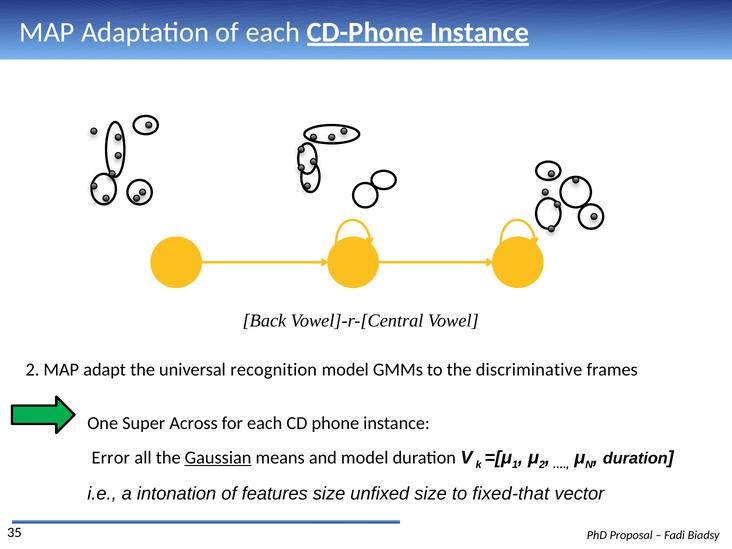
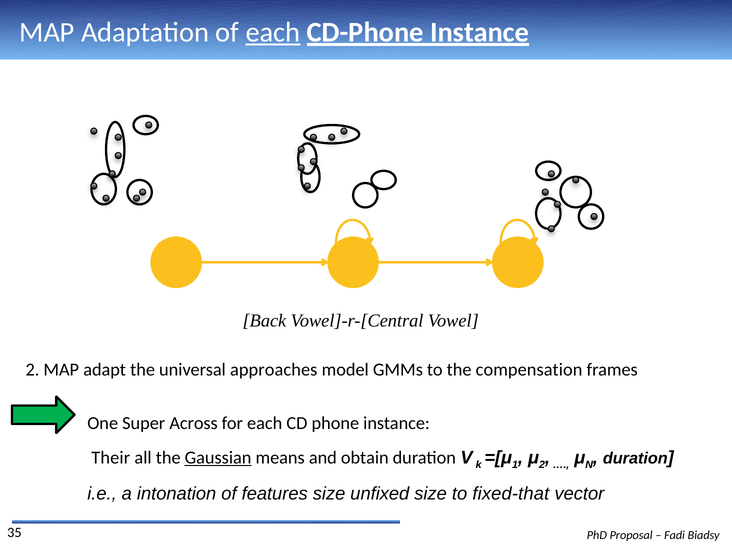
each at (273, 32) underline: none -> present
recognition: recognition -> approaches
discriminative: discriminative -> compensation
Error: Error -> Their
and model: model -> obtain
